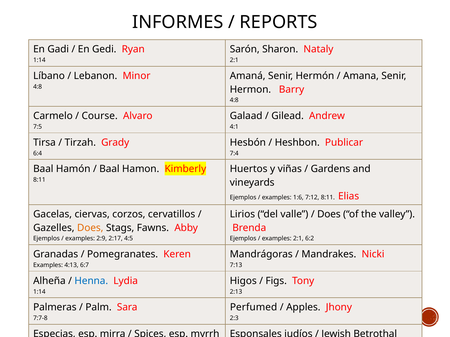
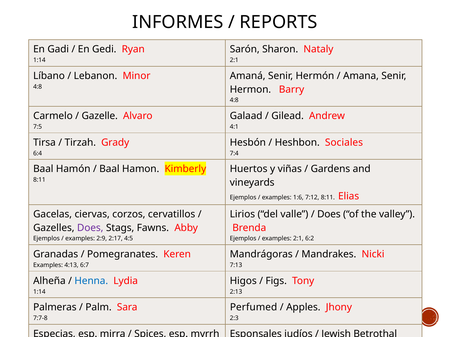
Course: Course -> Gazelle
Publicar: Publicar -> Sociales
Does at (90, 228) colour: orange -> purple
